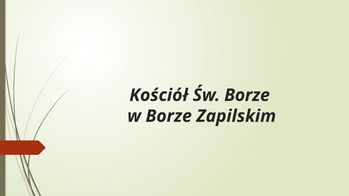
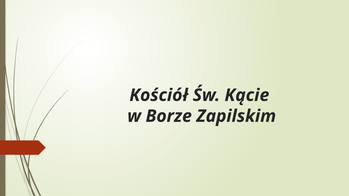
Św Borze: Borze -> Kącie
